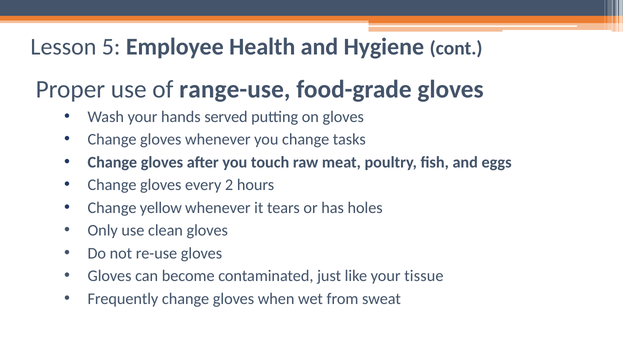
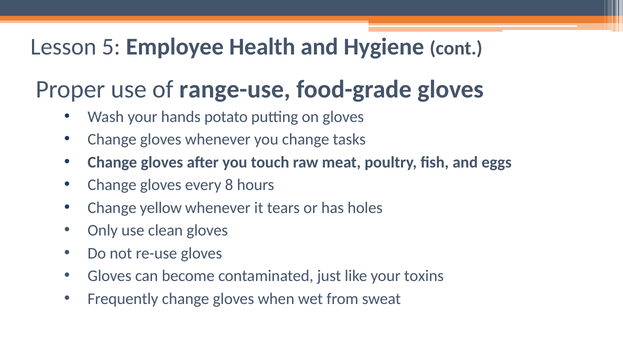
served: served -> potato
2: 2 -> 8
tissue: tissue -> toxins
